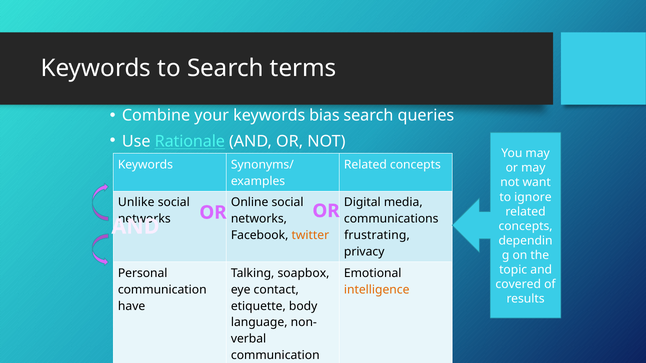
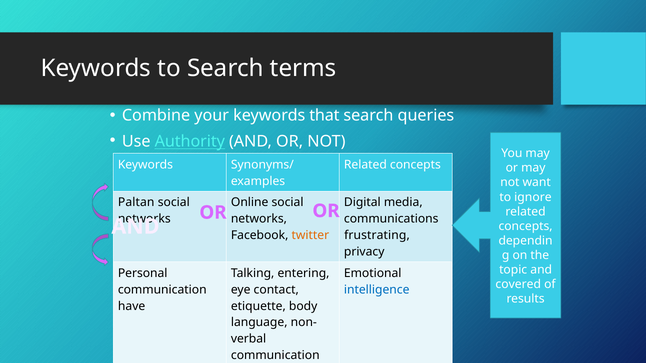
bias: bias -> that
Rationale: Rationale -> Authority
Unlike: Unlike -> Paltan
soapbox: soapbox -> entering
intelligence colour: orange -> blue
